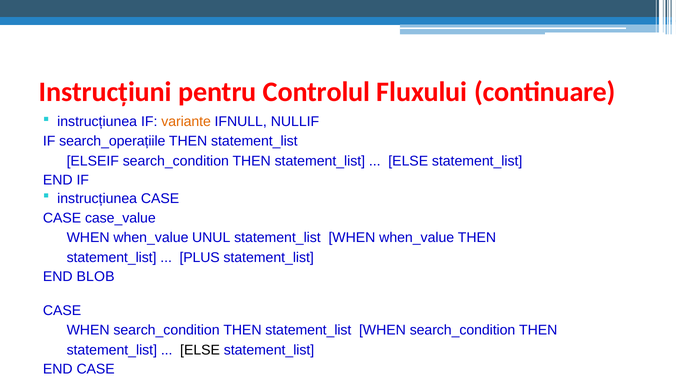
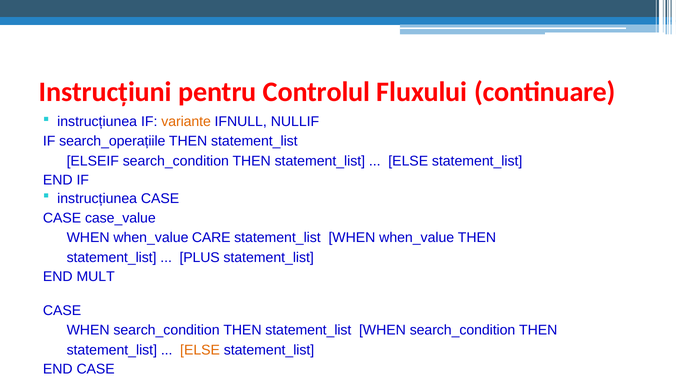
UNUL: UNUL -> CARE
BLOB: BLOB -> MULT
ELSE at (200, 350) colour: black -> orange
